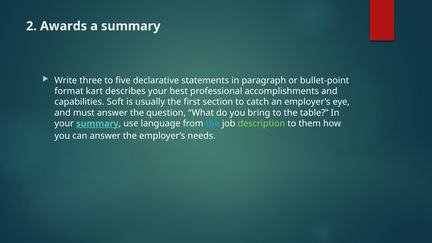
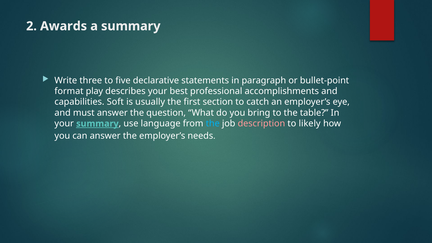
kart: kart -> play
description colour: light green -> pink
them: them -> likely
